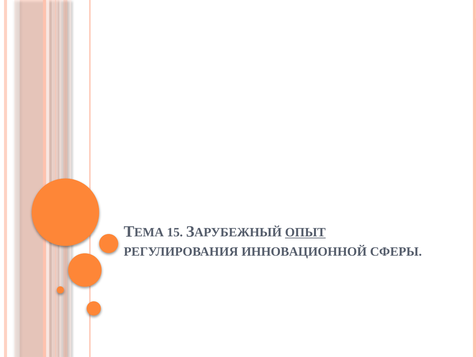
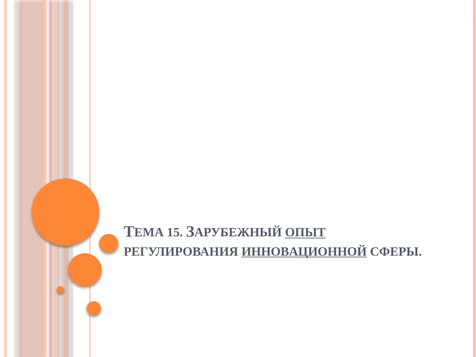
ИННОВАЦИОННОЙ underline: none -> present
